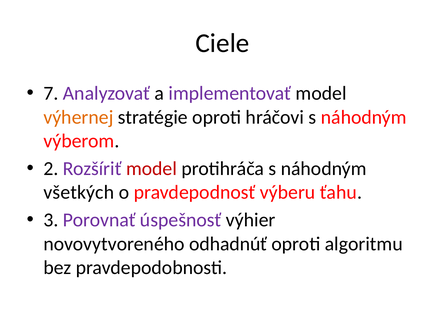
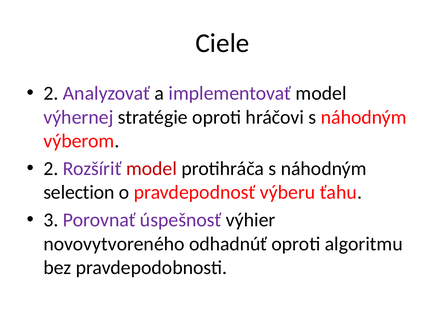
7 at (51, 93): 7 -> 2
výhernej colour: orange -> purple
všetkých: všetkých -> selection
